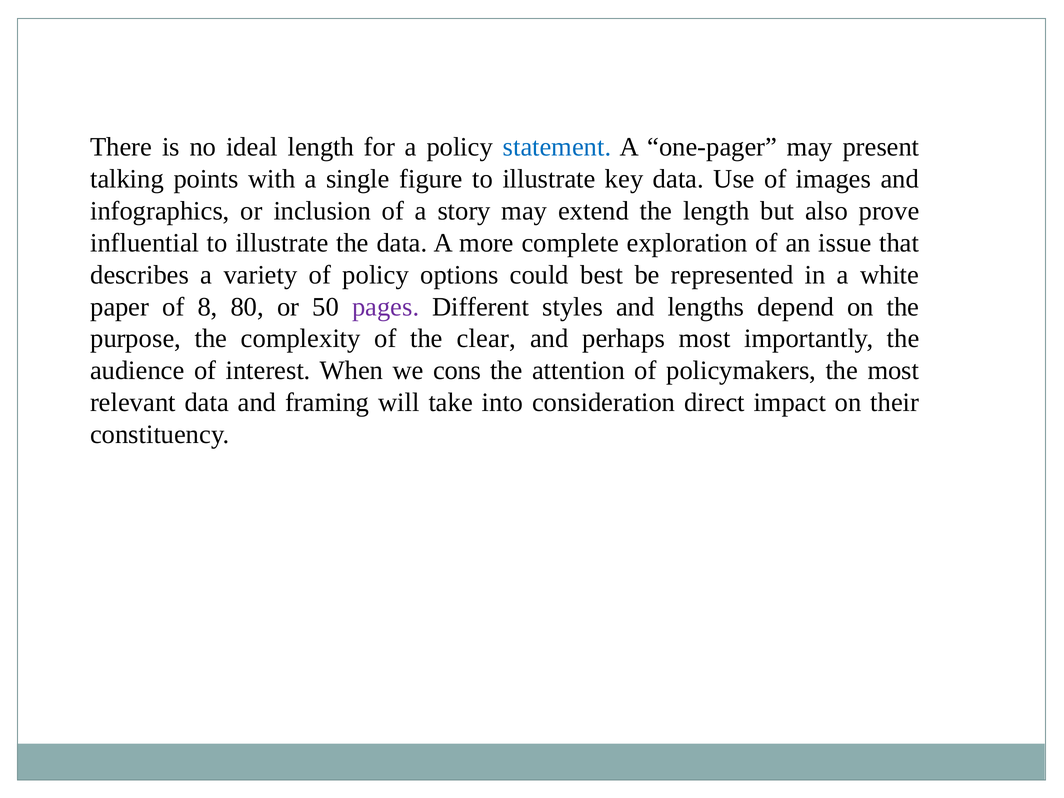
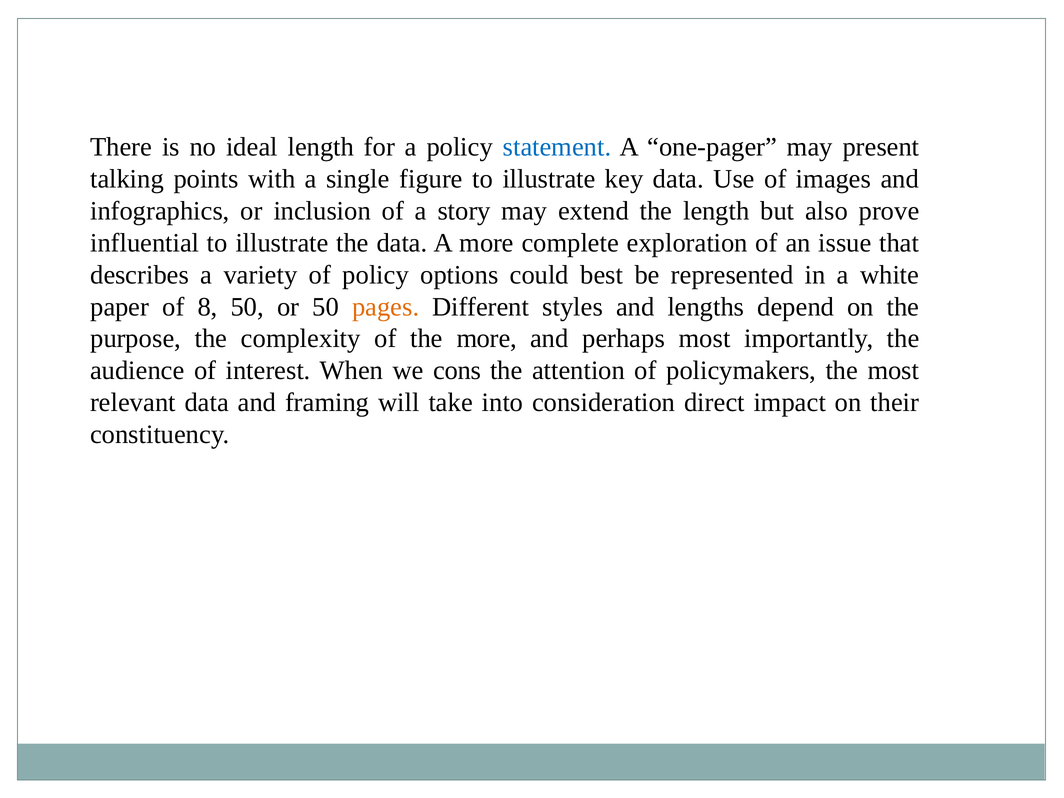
8 80: 80 -> 50
pages colour: purple -> orange
the clear: clear -> more
